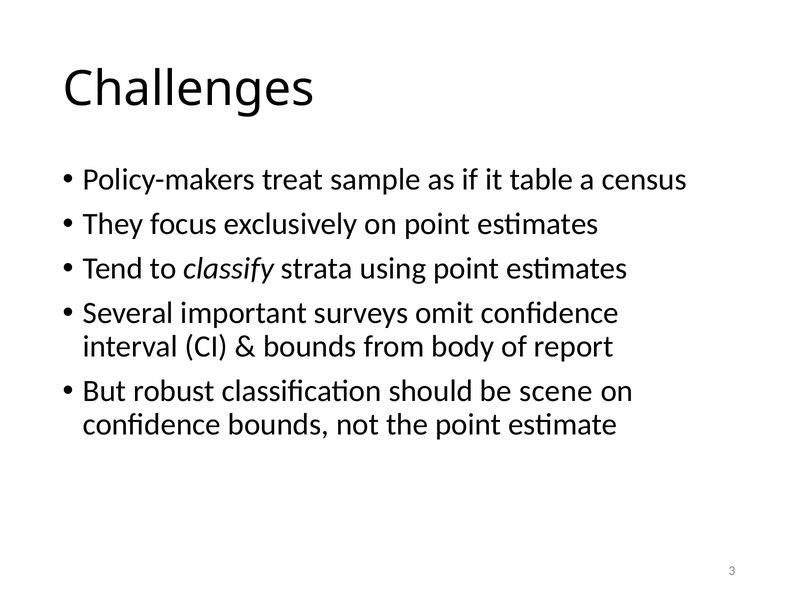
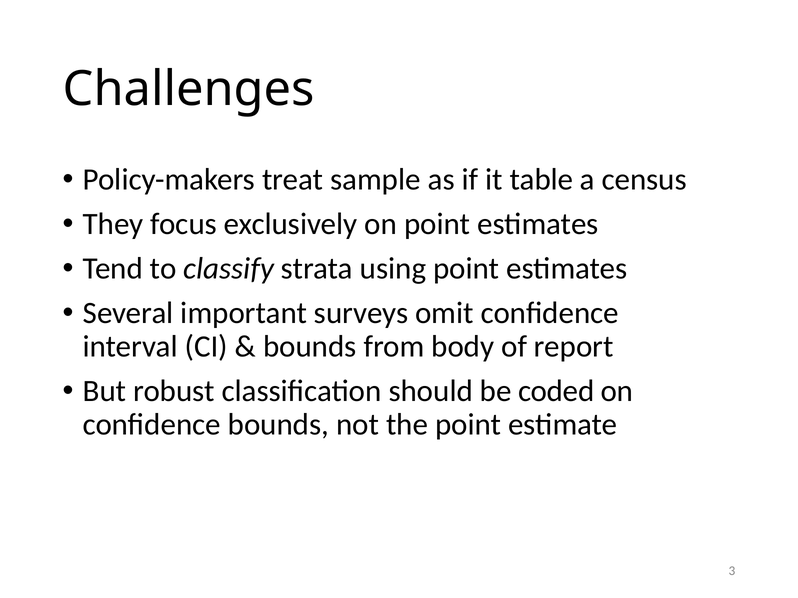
scene: scene -> coded
